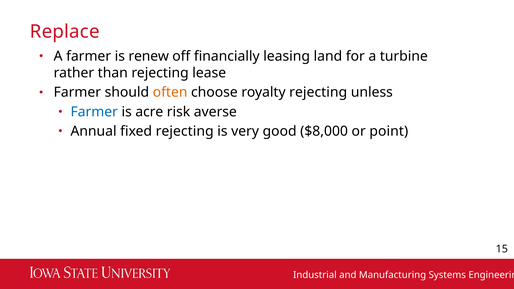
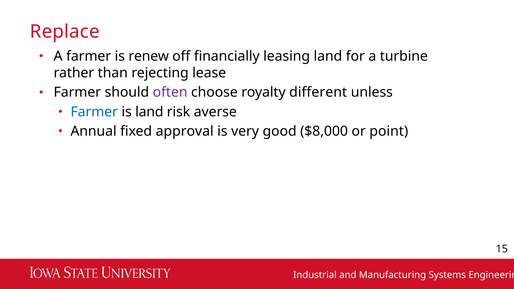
often colour: orange -> purple
royalty rejecting: rejecting -> different
is acre: acre -> land
fixed rejecting: rejecting -> approval
